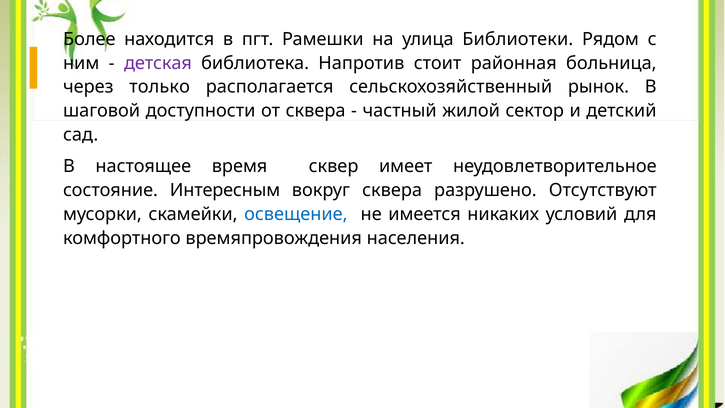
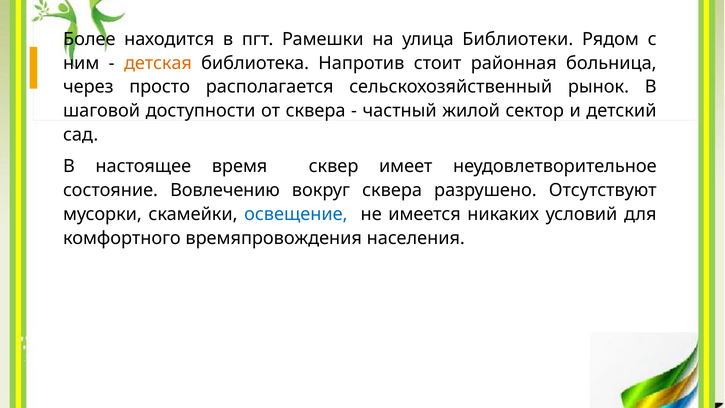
детская colour: purple -> orange
только: только -> просто
Интересным: Интересным -> Вовлечению
